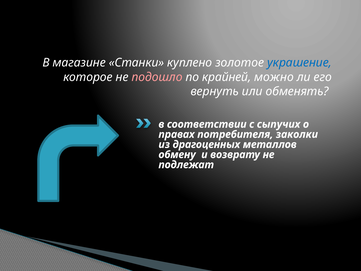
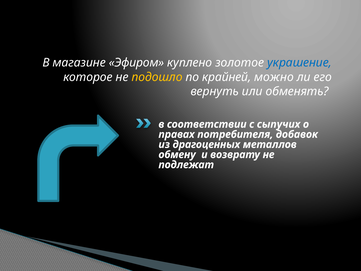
Станки: Станки -> Эфиром
подошло colour: pink -> yellow
заколки: заколки -> добавок
